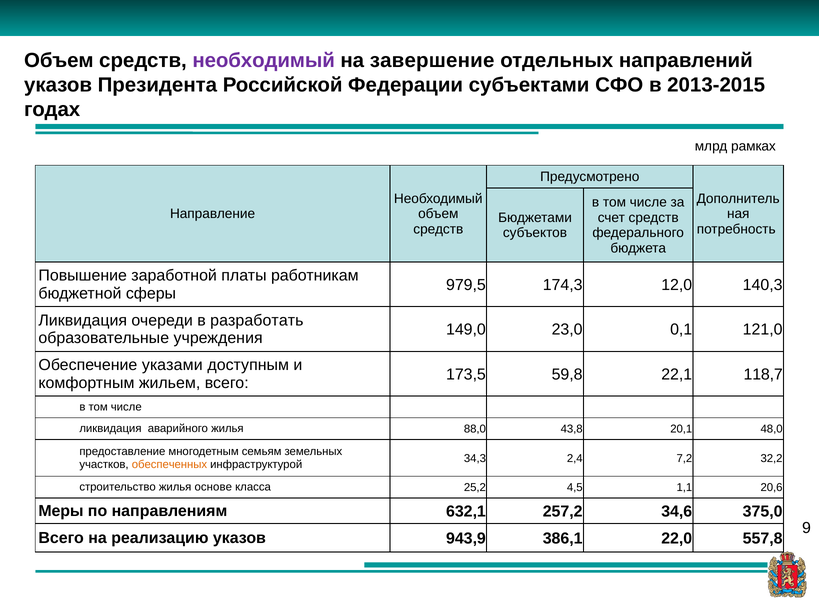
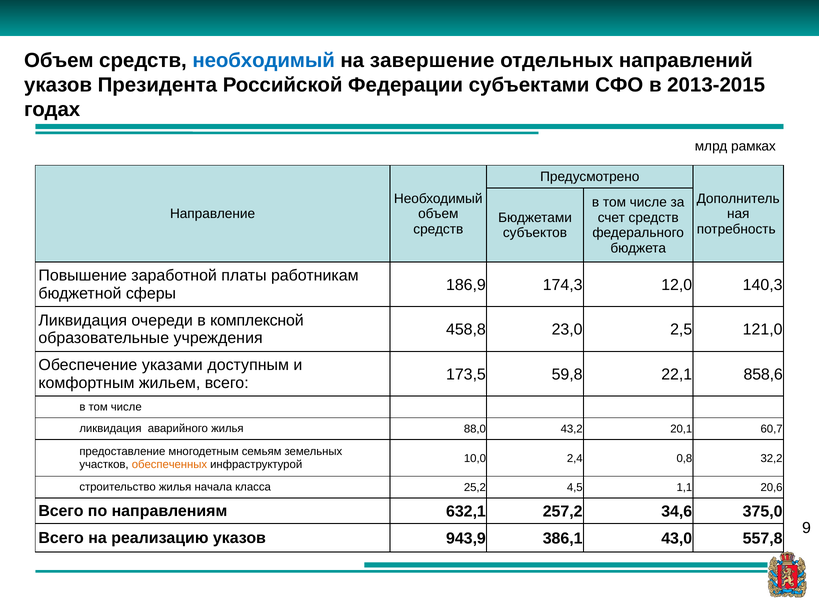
необходимый at (264, 60) colour: purple -> blue
979,5: 979,5 -> 186,9
разработать: разработать -> комплексной
149,0: 149,0 -> 458,8
0,1: 0,1 -> 2,5
118,7: 118,7 -> 858,6
43,8: 43,8 -> 43,2
48,0: 48,0 -> 60,7
34,3: 34,3 -> 10,0
7,2: 7,2 -> 0,8
основе: основе -> начала
Меры at (61, 511): Меры -> Всего
22,0: 22,0 -> 43,0
